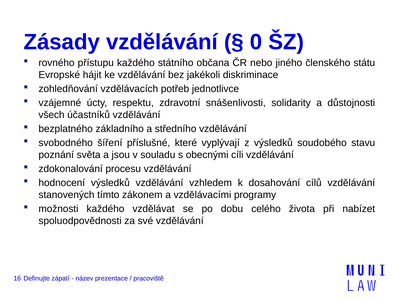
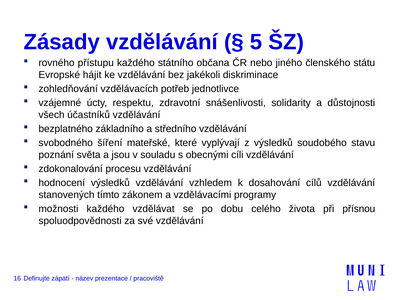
0: 0 -> 5
příslušné: příslušné -> mateřské
nabízet: nabízet -> přísnou
